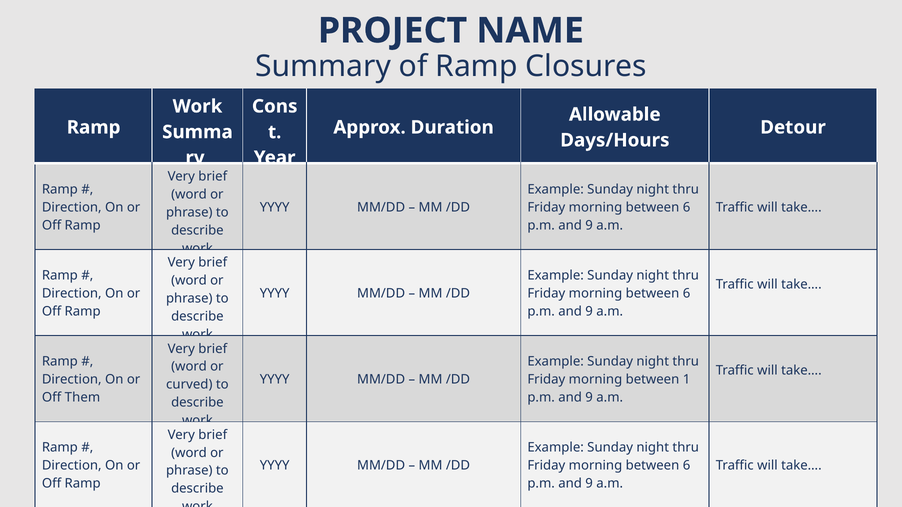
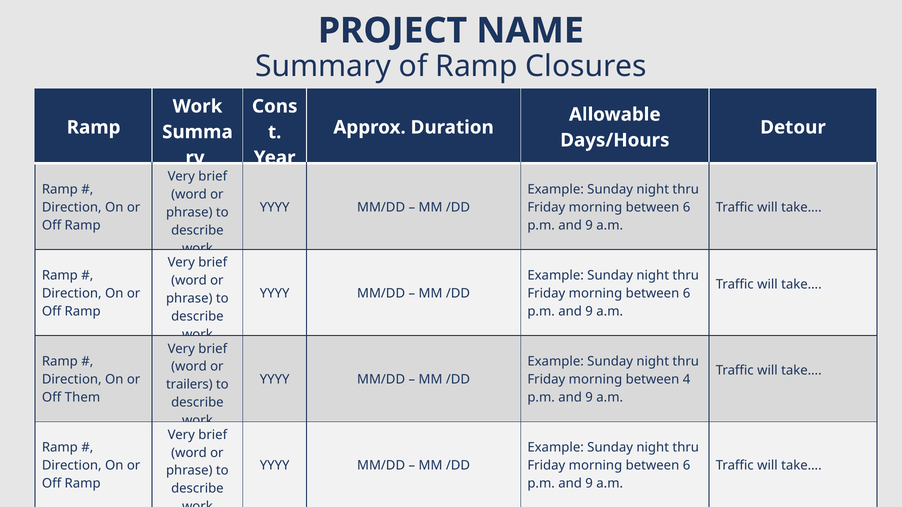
1: 1 -> 4
curved: curved -> trailers
